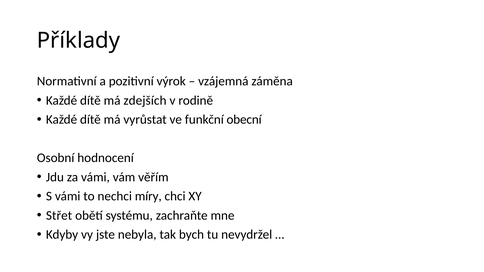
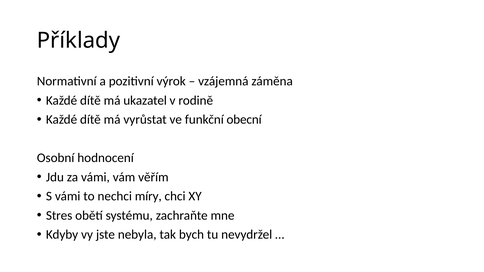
zdejších: zdejších -> ukazatel
Střet: Střet -> Stres
